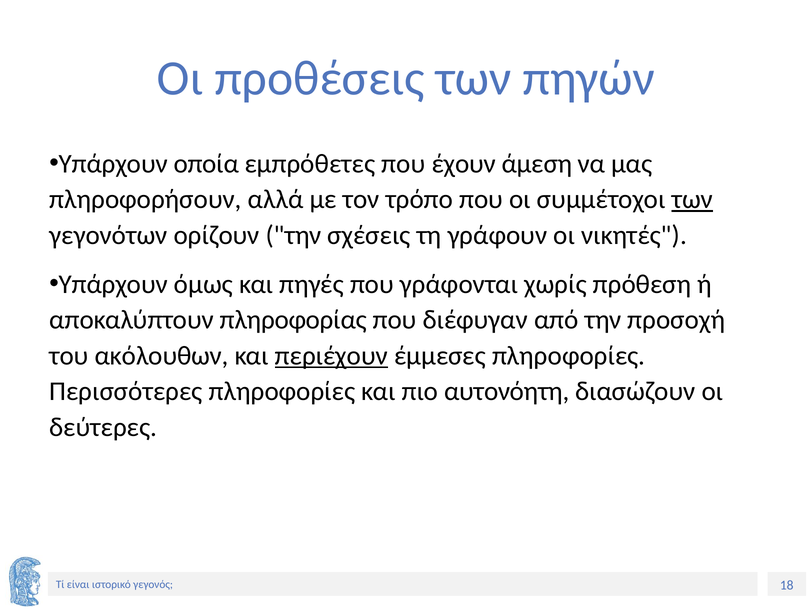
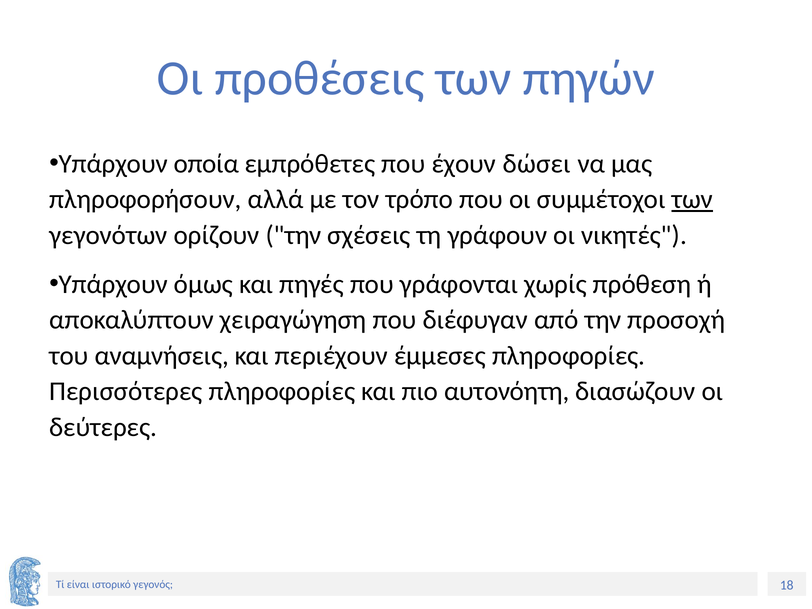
άμεση: άμεση -> δώσει
πληροφορίας: πληροφορίας -> χειραγώγηση
ακόλουθων: ακόλουθων -> αναμνήσεις
περιέχουν underline: present -> none
